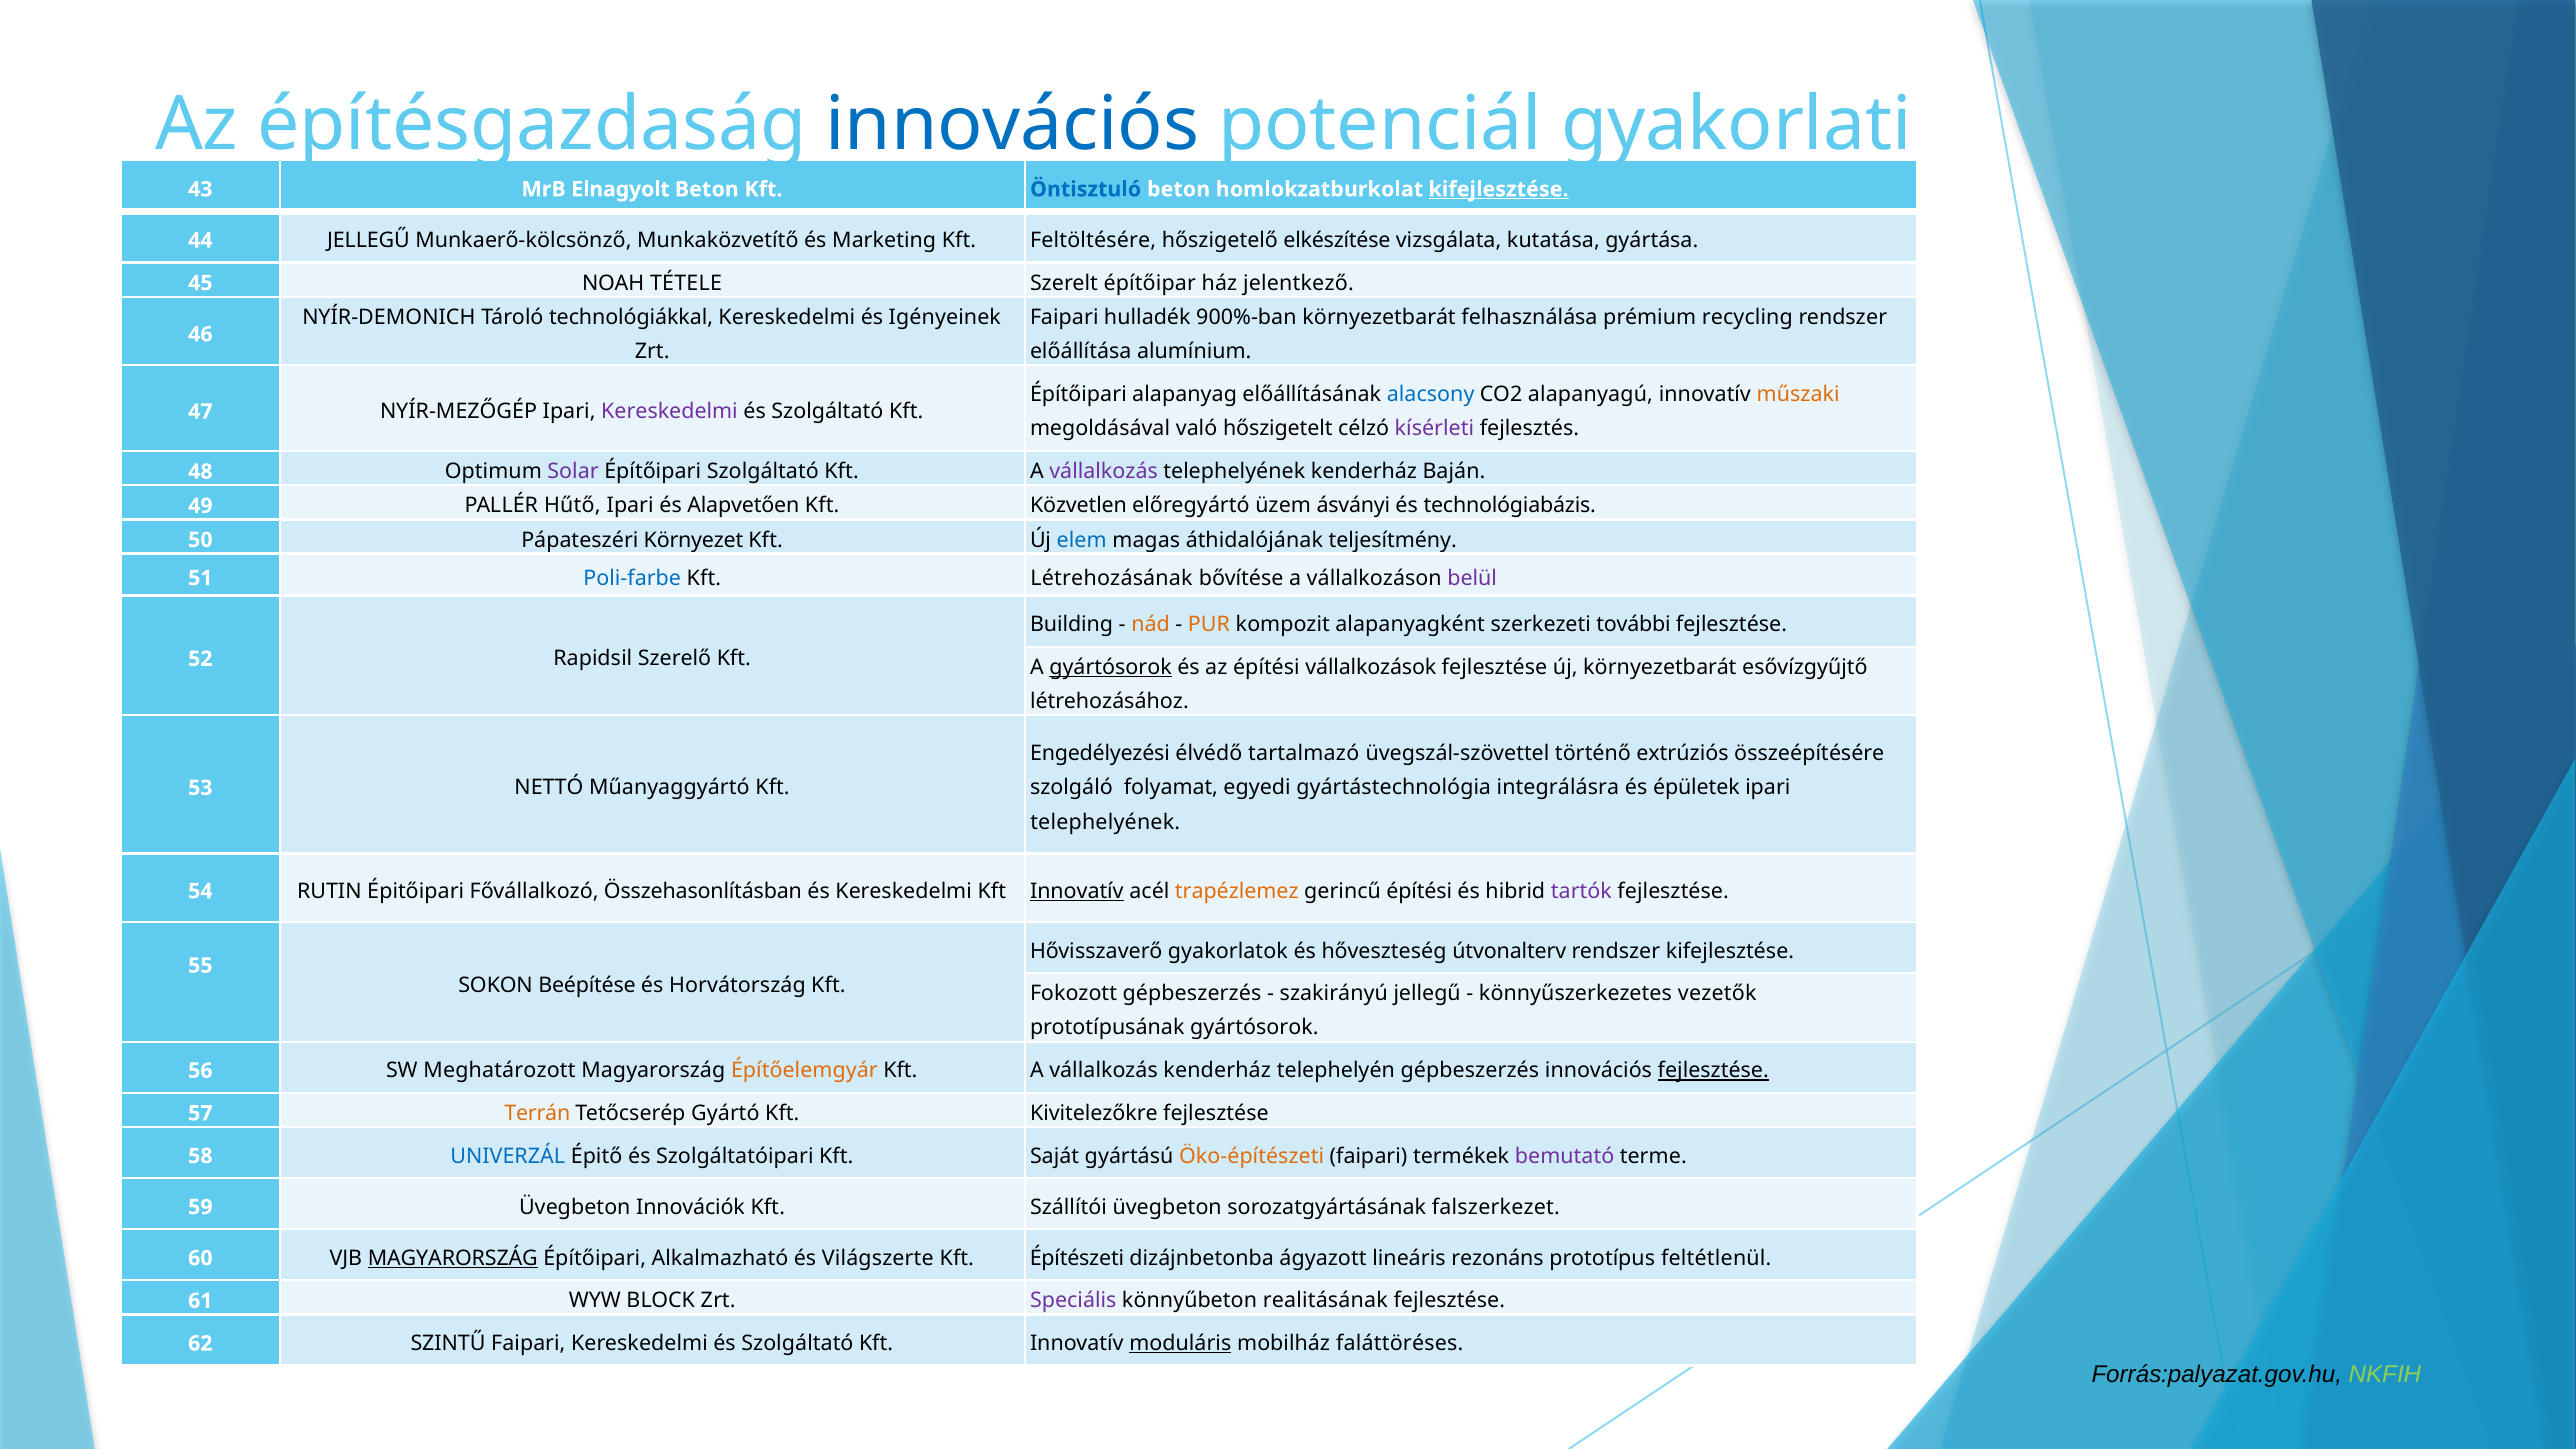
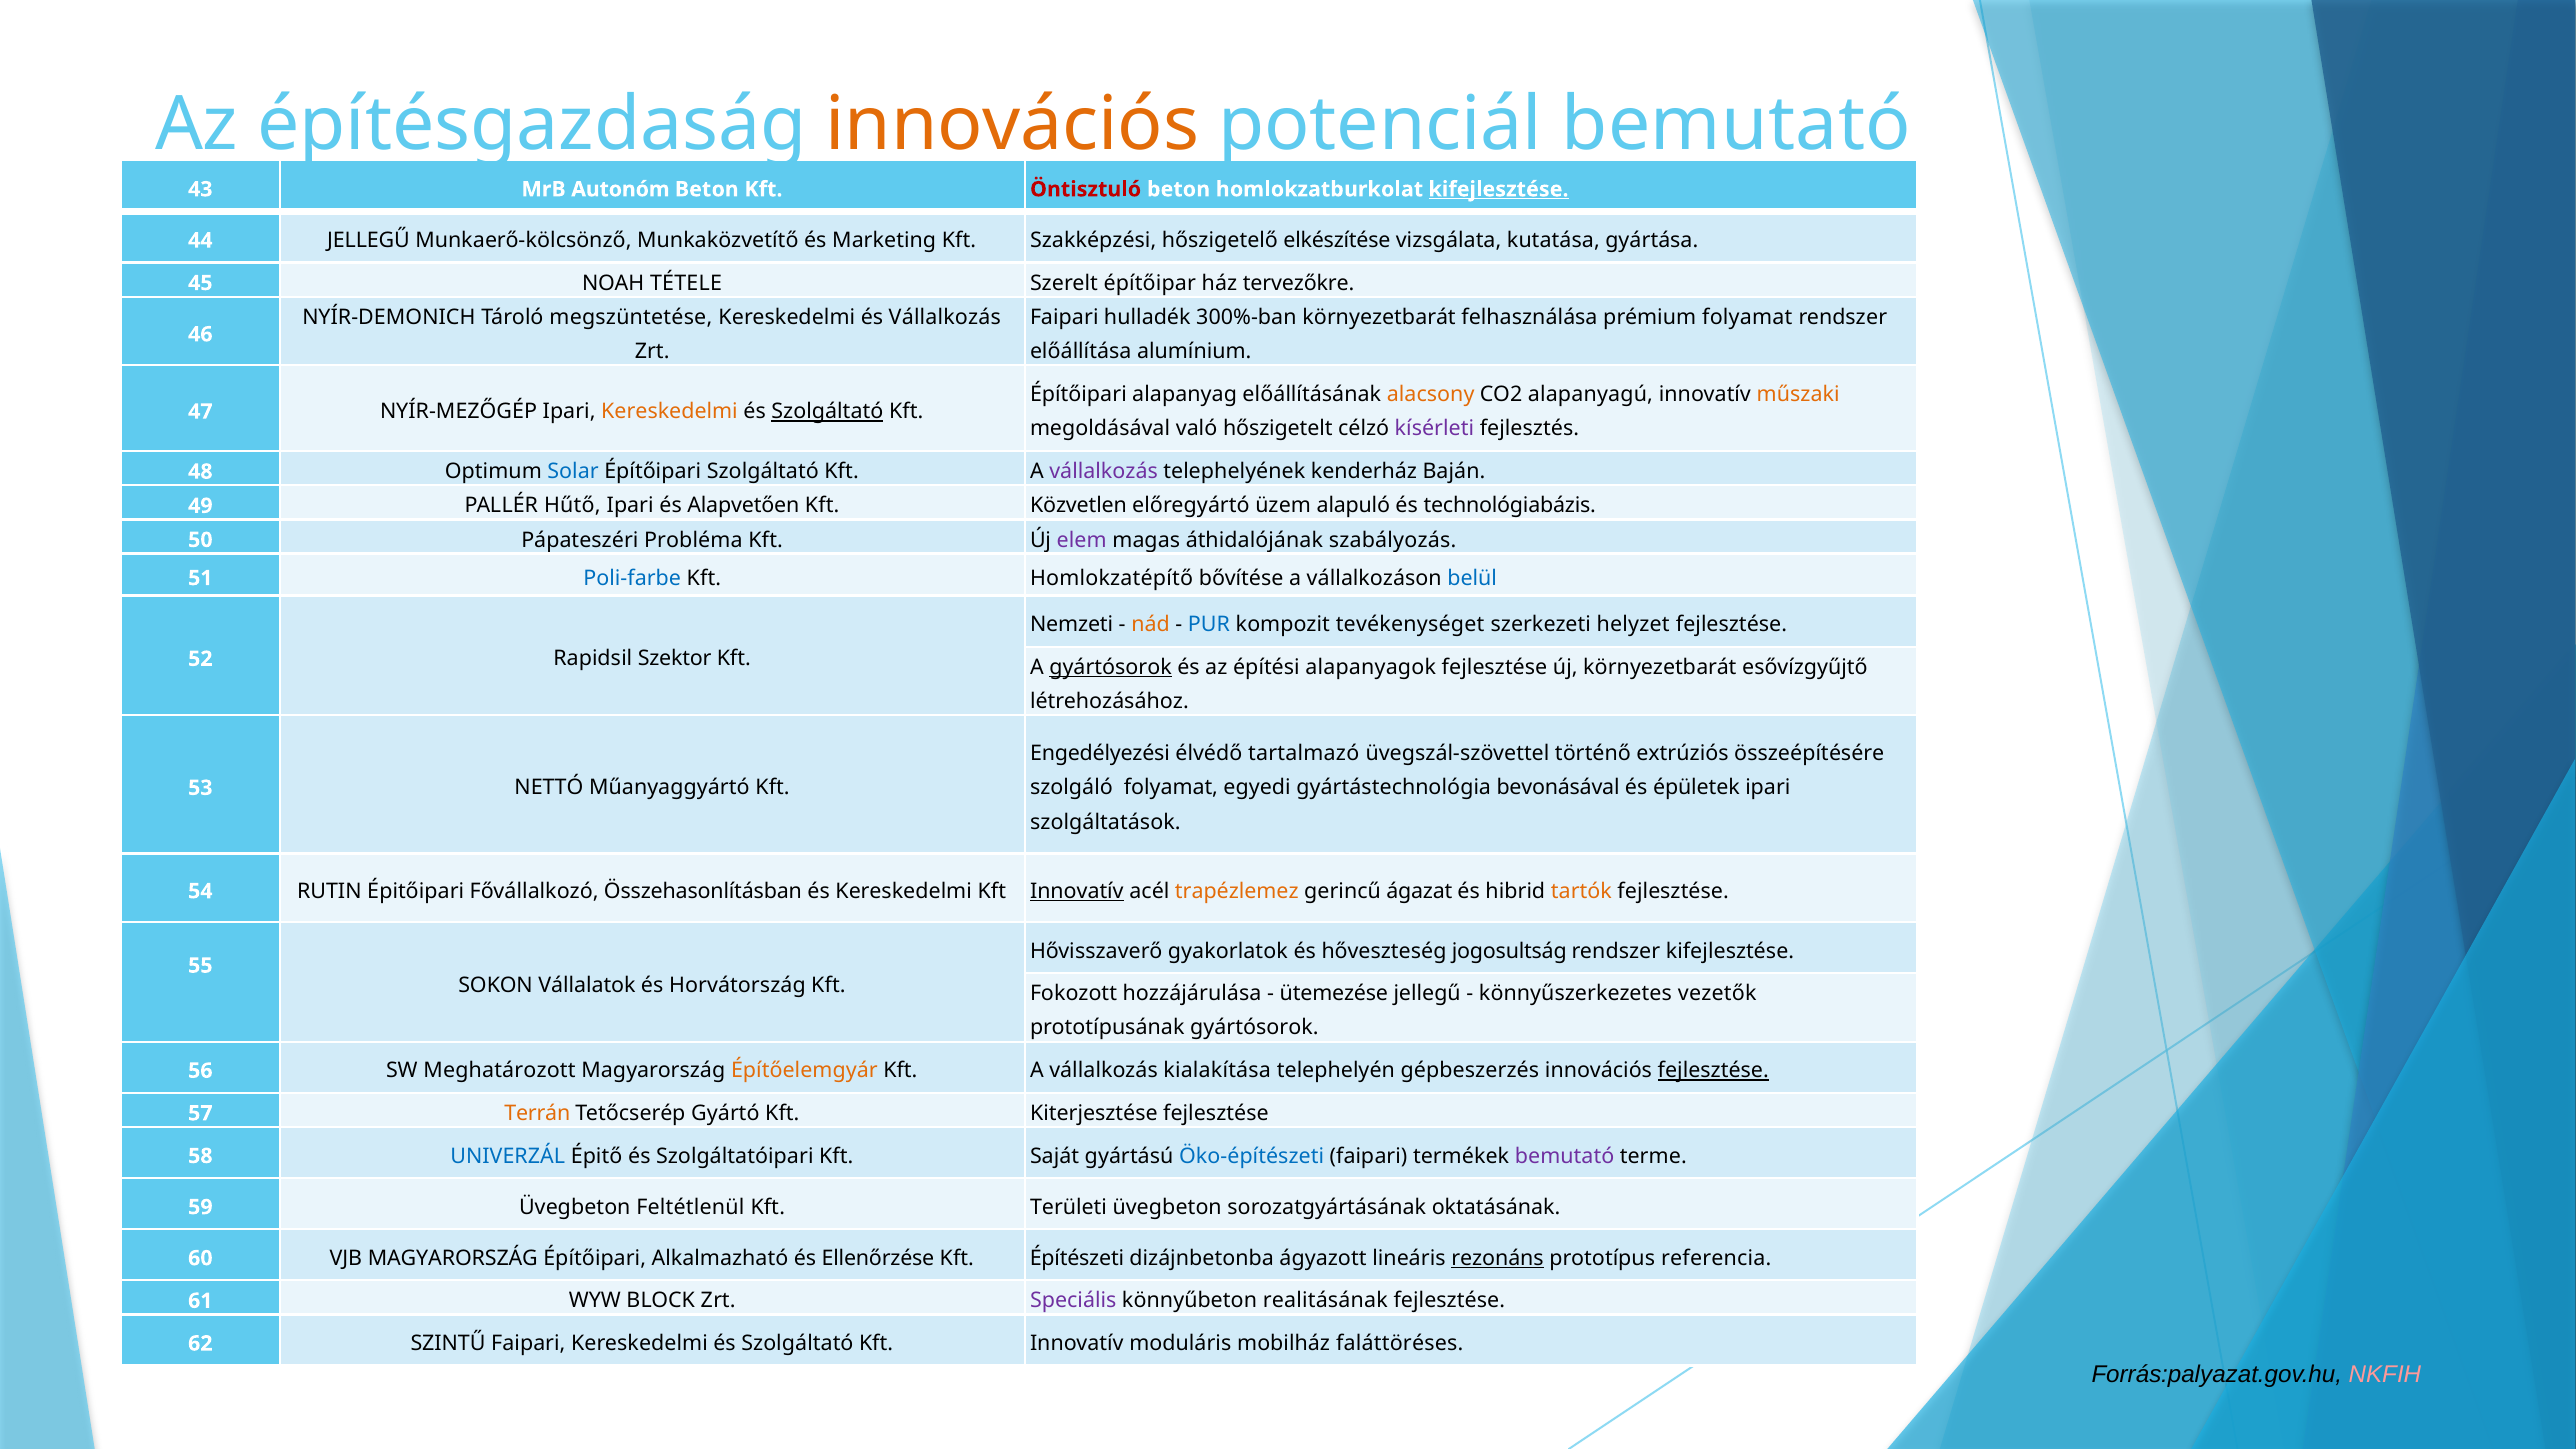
innovációs at (1012, 124) colour: blue -> orange
potenciál gyakorlati: gyakorlati -> bemutató
Elnagyolt: Elnagyolt -> Autonóm
Öntisztuló colour: blue -> red
Feltöltésére: Feltöltésére -> Szakképzési
jelentkező: jelentkező -> tervezőkre
technológiákkal: technológiákkal -> megszüntetése
és Igényeinek: Igényeinek -> Vállalkozás
900%-ban: 900%-ban -> 300%-ban
prémium recycling: recycling -> folyamat
alacsony colour: blue -> orange
Kereskedelmi at (669, 412) colour: purple -> orange
Szolgáltató at (827, 412) underline: none -> present
Solar colour: purple -> blue
ásványi: ásványi -> alapuló
Környezet: Környezet -> Probléma
elem colour: blue -> purple
teljesítmény: teljesítmény -> szabályozás
Létrehozásának: Létrehozásának -> Homlokzatépítő
belül colour: purple -> blue
Building: Building -> Nemzeti
PUR colour: orange -> blue
alapanyagként: alapanyagként -> tevékenységet
további: további -> helyzet
Szerelő: Szerelő -> Szektor
vállalkozások: vállalkozások -> alapanyagok
integrálásra: integrálásra -> bevonásával
telephelyének at (1105, 822): telephelyének -> szolgáltatások
gerincű építési: építési -> ágazat
tartók colour: purple -> orange
útvonalterv: útvonalterv -> jogosultság
Beépítése: Beépítése -> Vállalatok
Fokozott gépbeszerzés: gépbeszerzés -> hozzájárulása
szakirányú: szakirányú -> ütemezése
vállalkozás kenderház: kenderház -> kialakítása
Kivitelezőkre: Kivitelezőkre -> Kiterjesztése
Öko-építészeti colour: orange -> blue
Innovációk: Innovációk -> Feltétlenül
Szállítói: Szállítói -> Területi
falszerkezet: falszerkezet -> oktatásának
MAGYARORSZÁG at (453, 1258) underline: present -> none
Világszerte: Világszerte -> Ellenőrzése
rezonáns underline: none -> present
feltétlenül: feltétlenül -> referencia
moduláris underline: present -> none
NKFIH colour: light green -> pink
